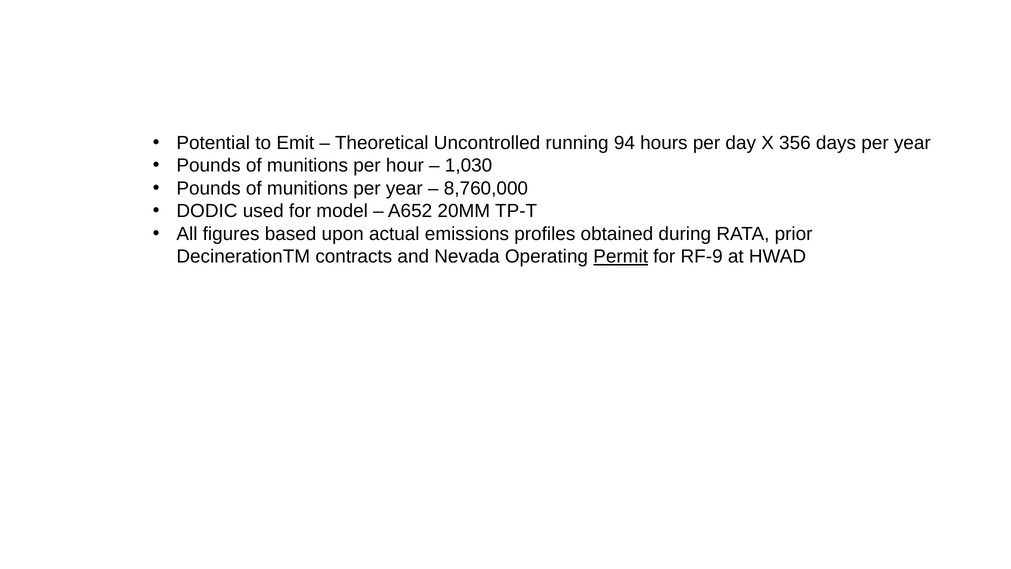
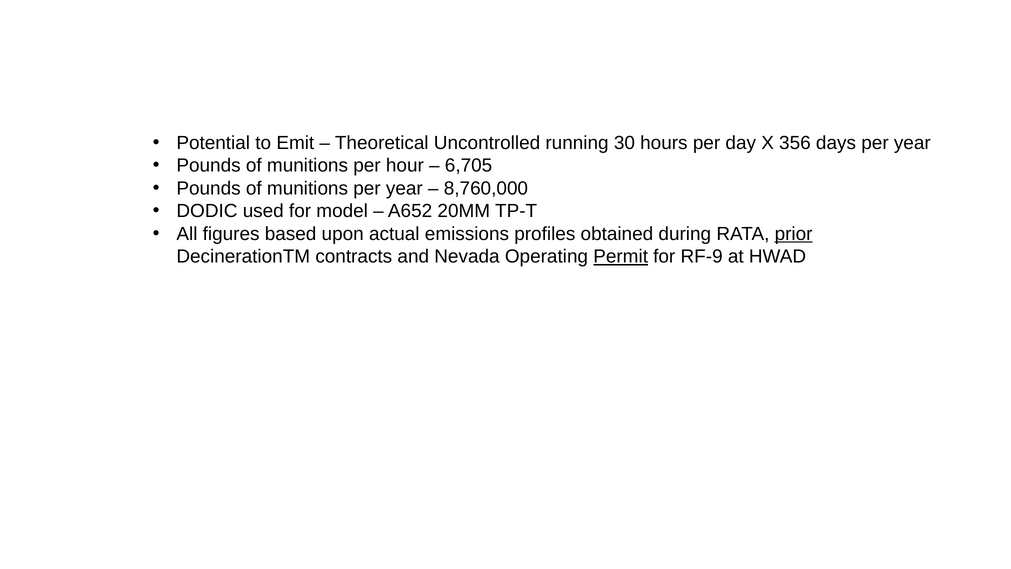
94: 94 -> 30
1,030: 1,030 -> 6,705
prior underline: none -> present
